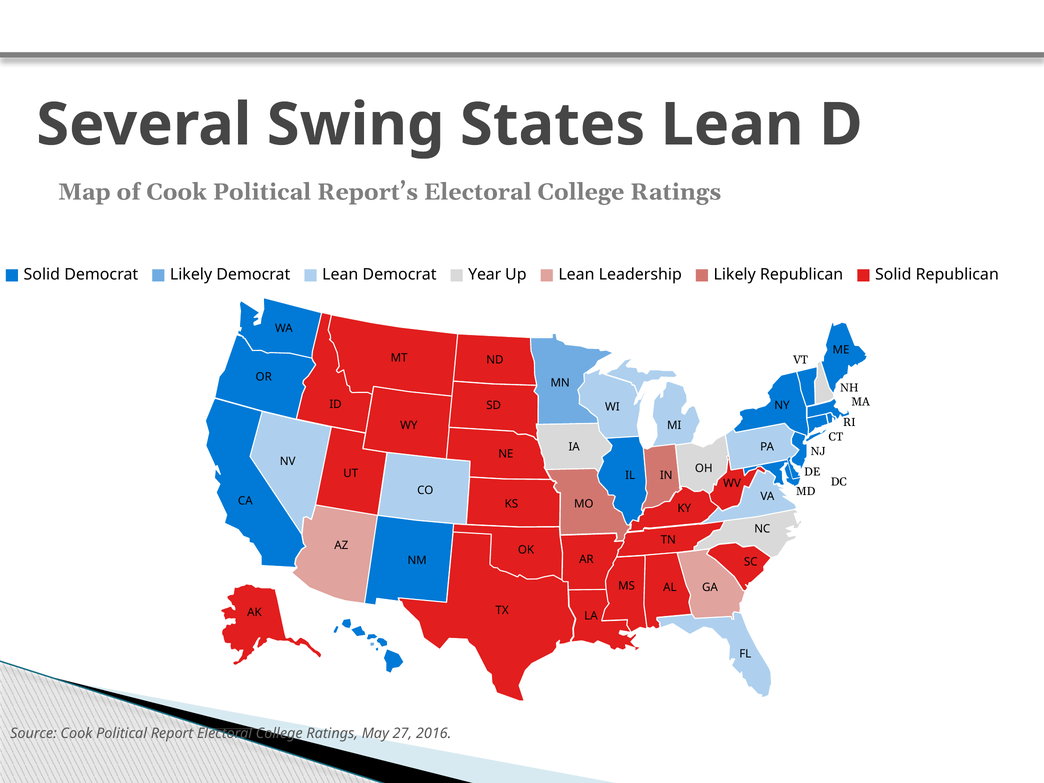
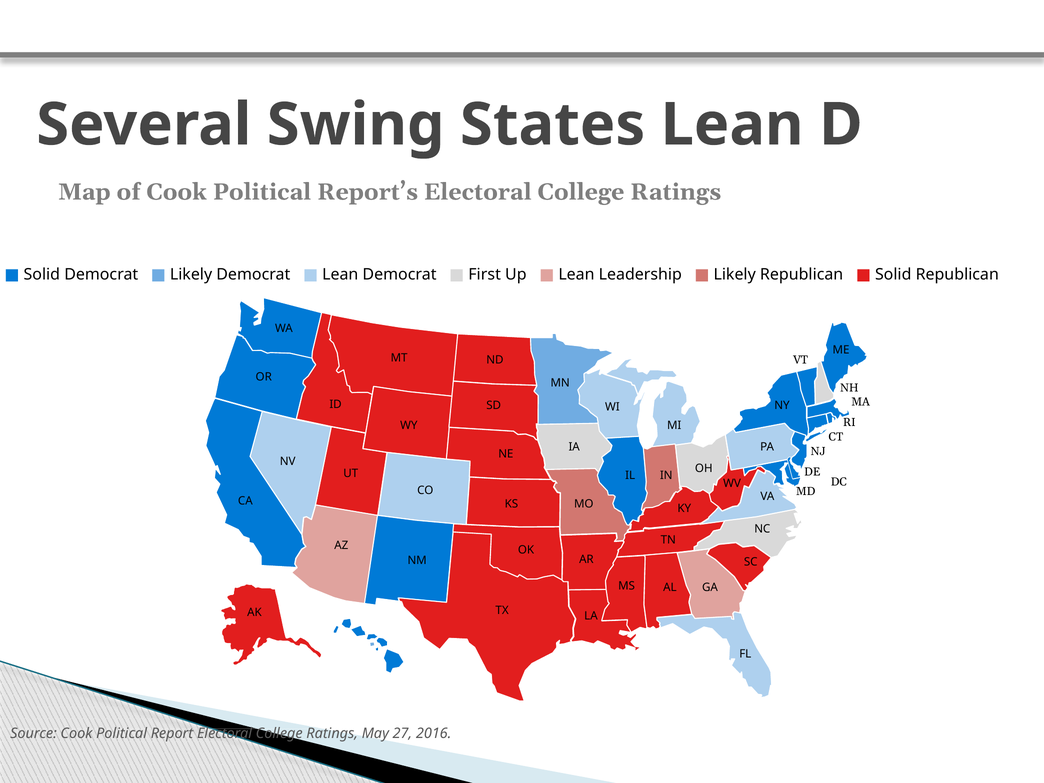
Year: Year -> First
